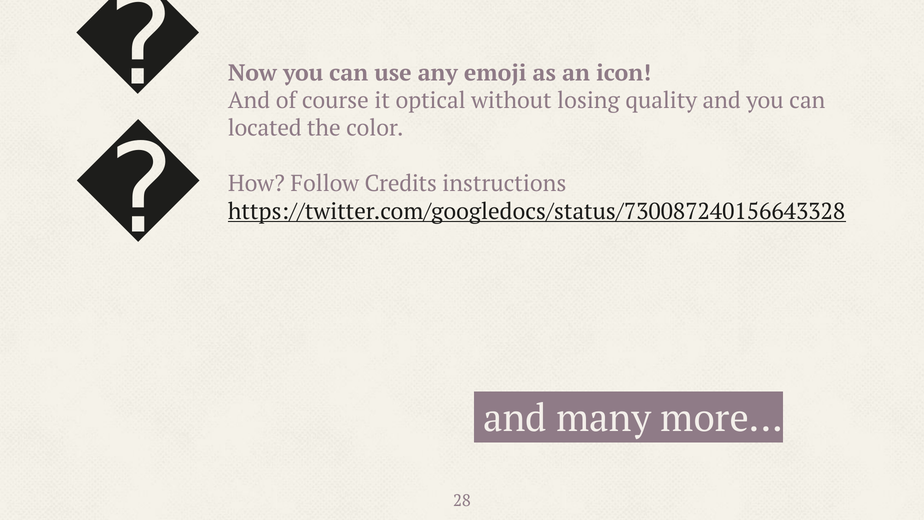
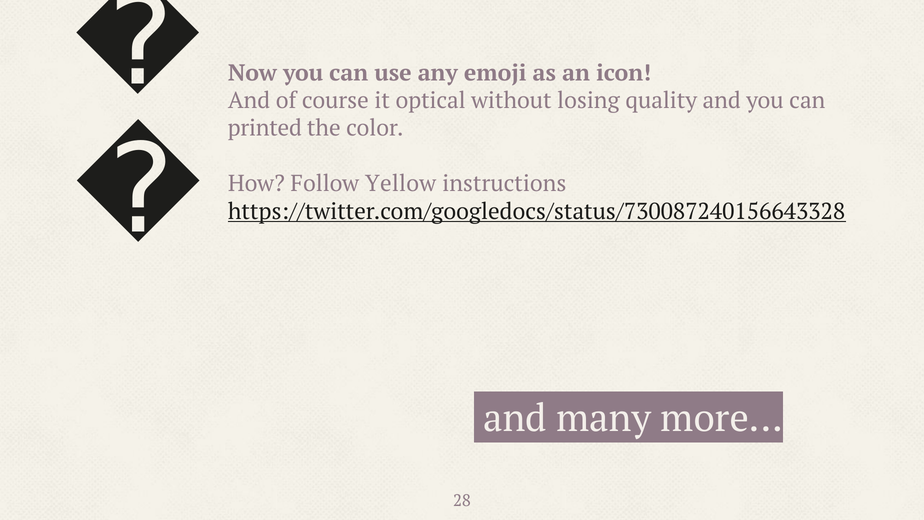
located: located -> printed
Credits: Credits -> Yellow
